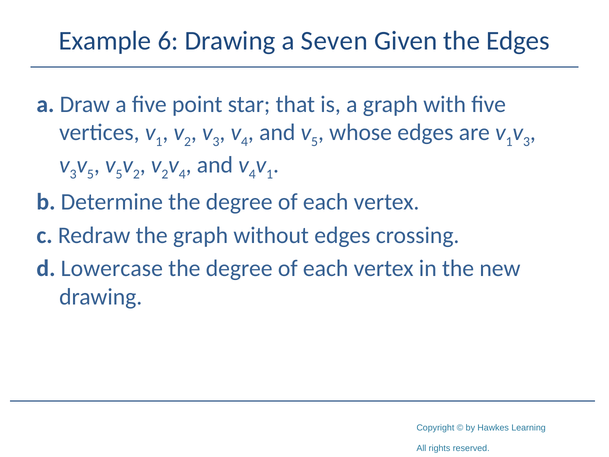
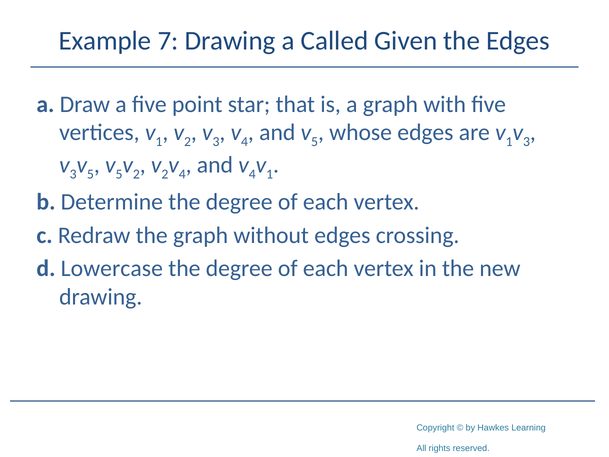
6: 6 -> 7
Seven: Seven -> Called
